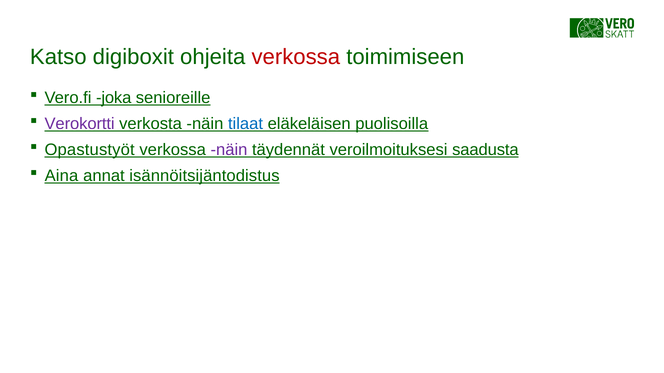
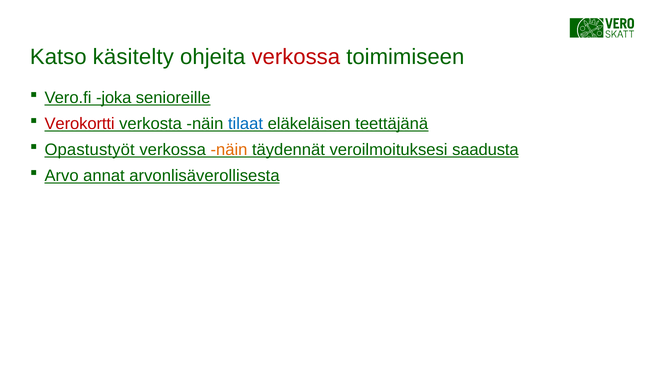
digiboxit: digiboxit -> käsitelty
Verokortti colour: purple -> red
puolisoilla: puolisoilla -> teettäjänä
näin at (229, 150) colour: purple -> orange
Aina: Aina -> Arvo
isännöitsijäntodistus: isännöitsijäntodistus -> arvonlisäverollisesta
